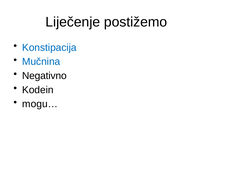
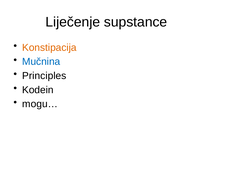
postižemo: postižemo -> supstance
Konstipacija colour: blue -> orange
Negativno: Negativno -> Principles
